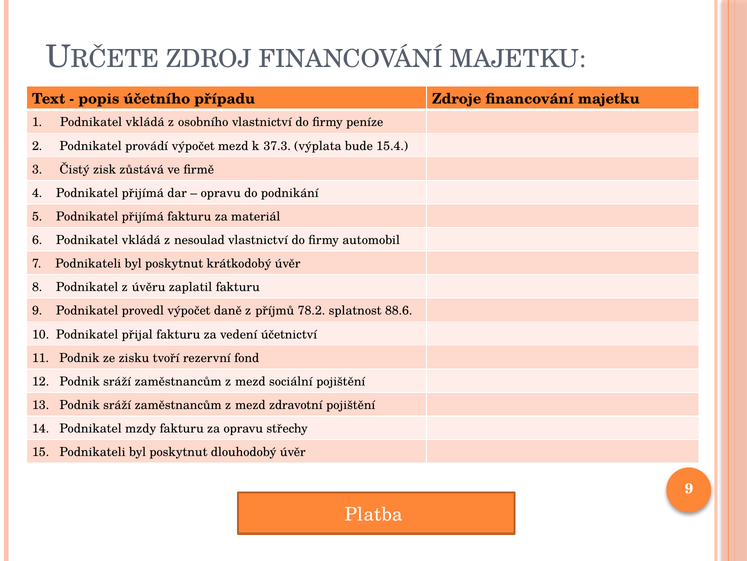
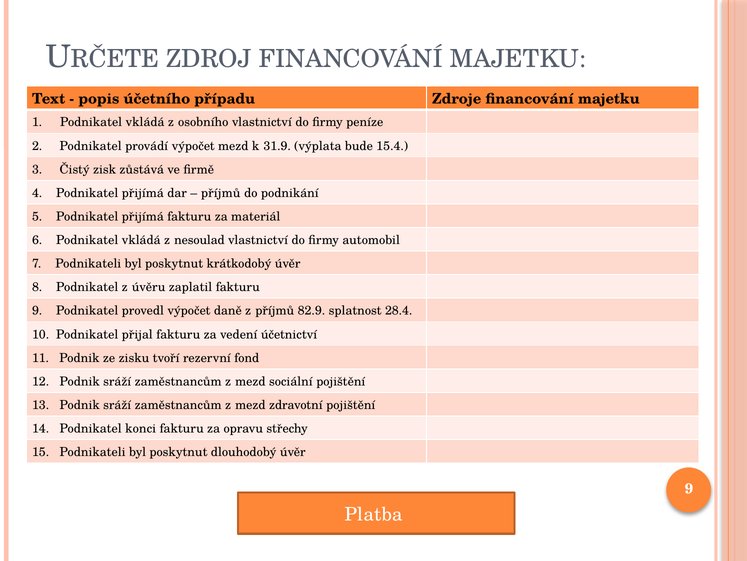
37.3: 37.3 -> 31.9
opravu at (221, 193): opravu -> příjmů
78.2: 78.2 -> 82.9
88.6: 88.6 -> 28.4
mzdy: mzdy -> konci
